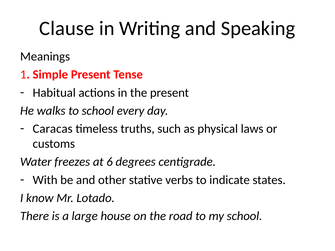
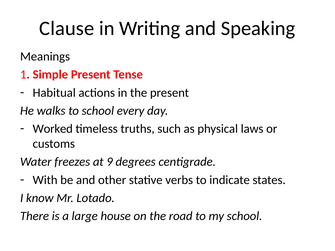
Caracas: Caracas -> Worked
6: 6 -> 9
